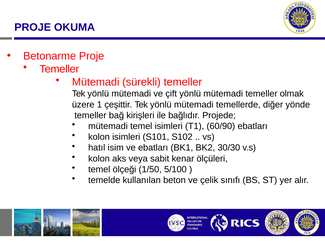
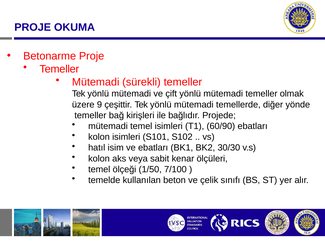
1: 1 -> 9
5/100: 5/100 -> 7/100
